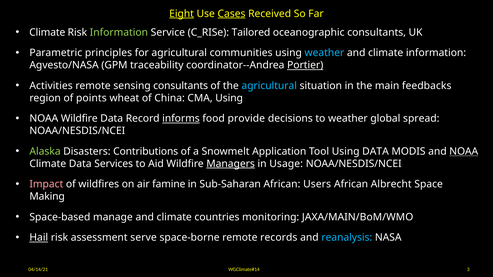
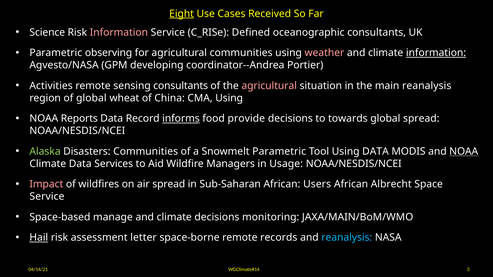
Cases underline: present -> none
Climate at (47, 32): Climate -> Science
Information at (119, 32) colour: light green -> pink
Tailored: Tailored -> Defined
principles: principles -> observing
weather at (324, 53) colour: light blue -> pink
information at (436, 53) underline: none -> present
traceability: traceability -> developing
Portier underline: present -> none
agricultural at (269, 86) colour: light blue -> pink
main feedbacks: feedbacks -> reanalysis
of points: points -> global
NOAA Wildfire: Wildfire -> Reports
to weather: weather -> towards
Disasters Contributions: Contributions -> Communities
Snowmelt Application: Application -> Parametric
Managers underline: present -> none
air famine: famine -> spread
Making at (47, 197): Making -> Service
climate countries: countries -> decisions
serve: serve -> letter
